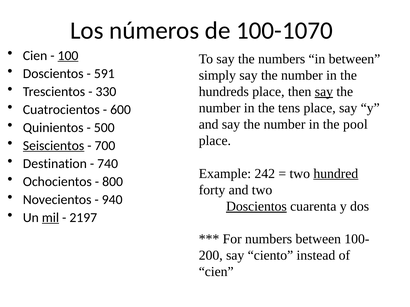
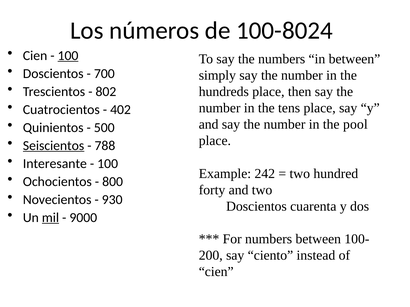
100-1070: 100-1070 -> 100-8024
591: 591 -> 700
330: 330 -> 802
say at (324, 92) underline: present -> none
600: 600 -> 402
700: 700 -> 788
Destination: Destination -> Interesante
740 at (108, 164): 740 -> 100
hundred underline: present -> none
940: 940 -> 930
Doscientos at (256, 207) underline: present -> none
2197: 2197 -> 9000
